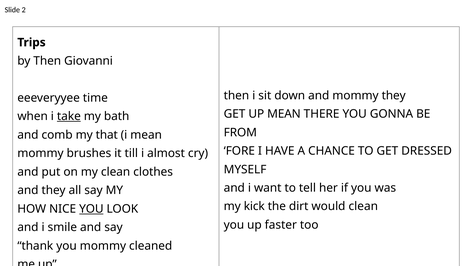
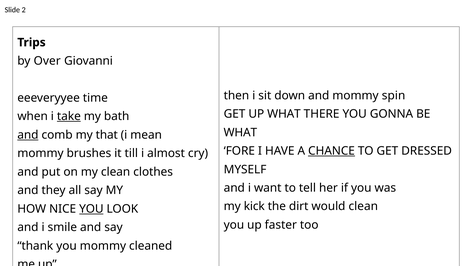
by Then: Then -> Over
mommy they: they -> spin
UP MEAN: MEAN -> WHAT
FROM at (240, 132): FROM -> WHAT
and at (28, 135) underline: none -> present
CHANCE underline: none -> present
